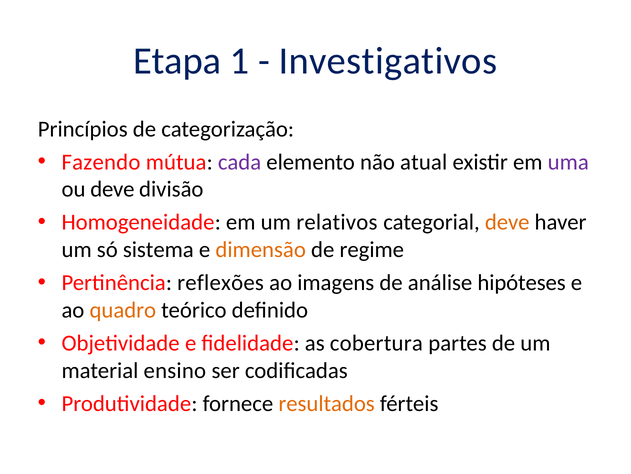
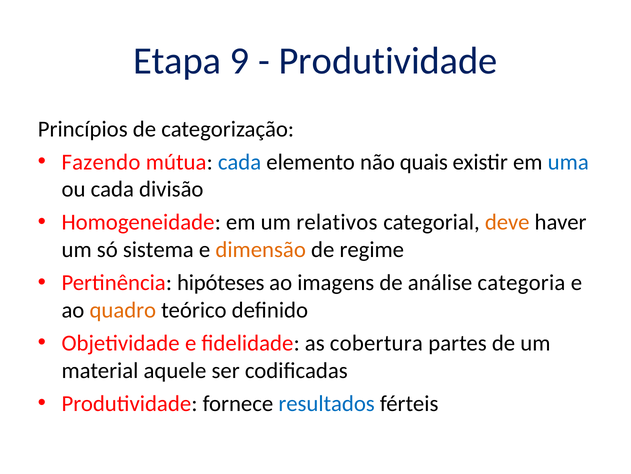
1: 1 -> 9
Investigativos at (388, 61): Investigativos -> Produtividade
cada at (240, 162) colour: purple -> blue
atual: atual -> quais
uma colour: purple -> blue
ou deve: deve -> cada
reflexões: reflexões -> hipóteses
hipóteses: hipóteses -> categoria
ensino: ensino -> aquele
resultados colour: orange -> blue
